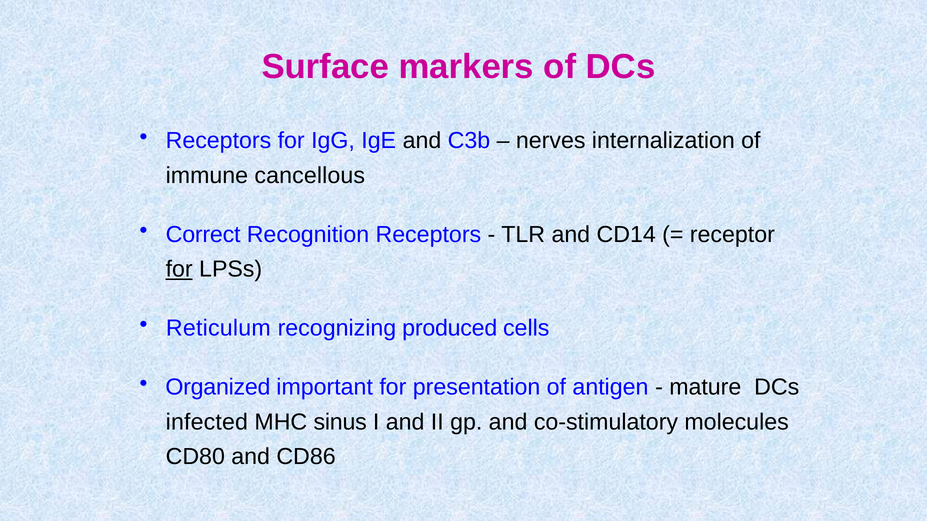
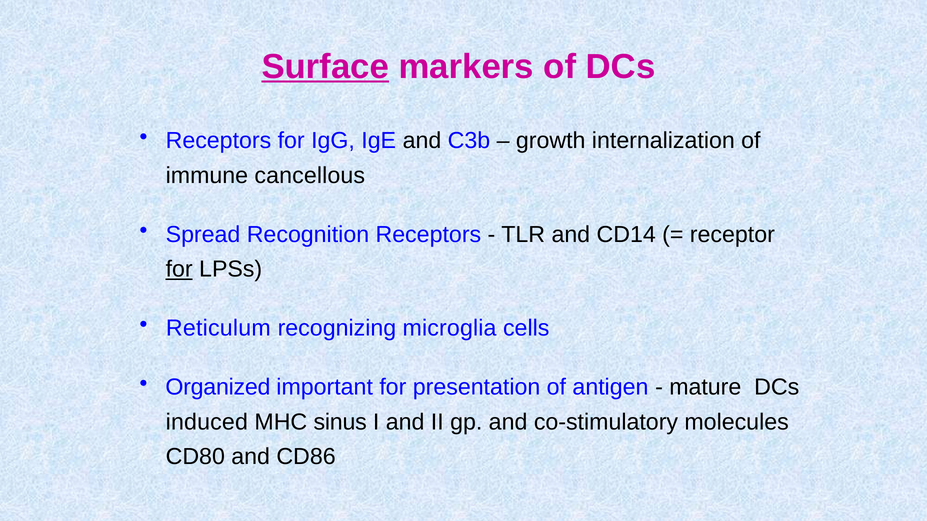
Surface underline: none -> present
nerves: nerves -> growth
Correct: Correct -> Spread
produced: produced -> microglia
infected: infected -> induced
